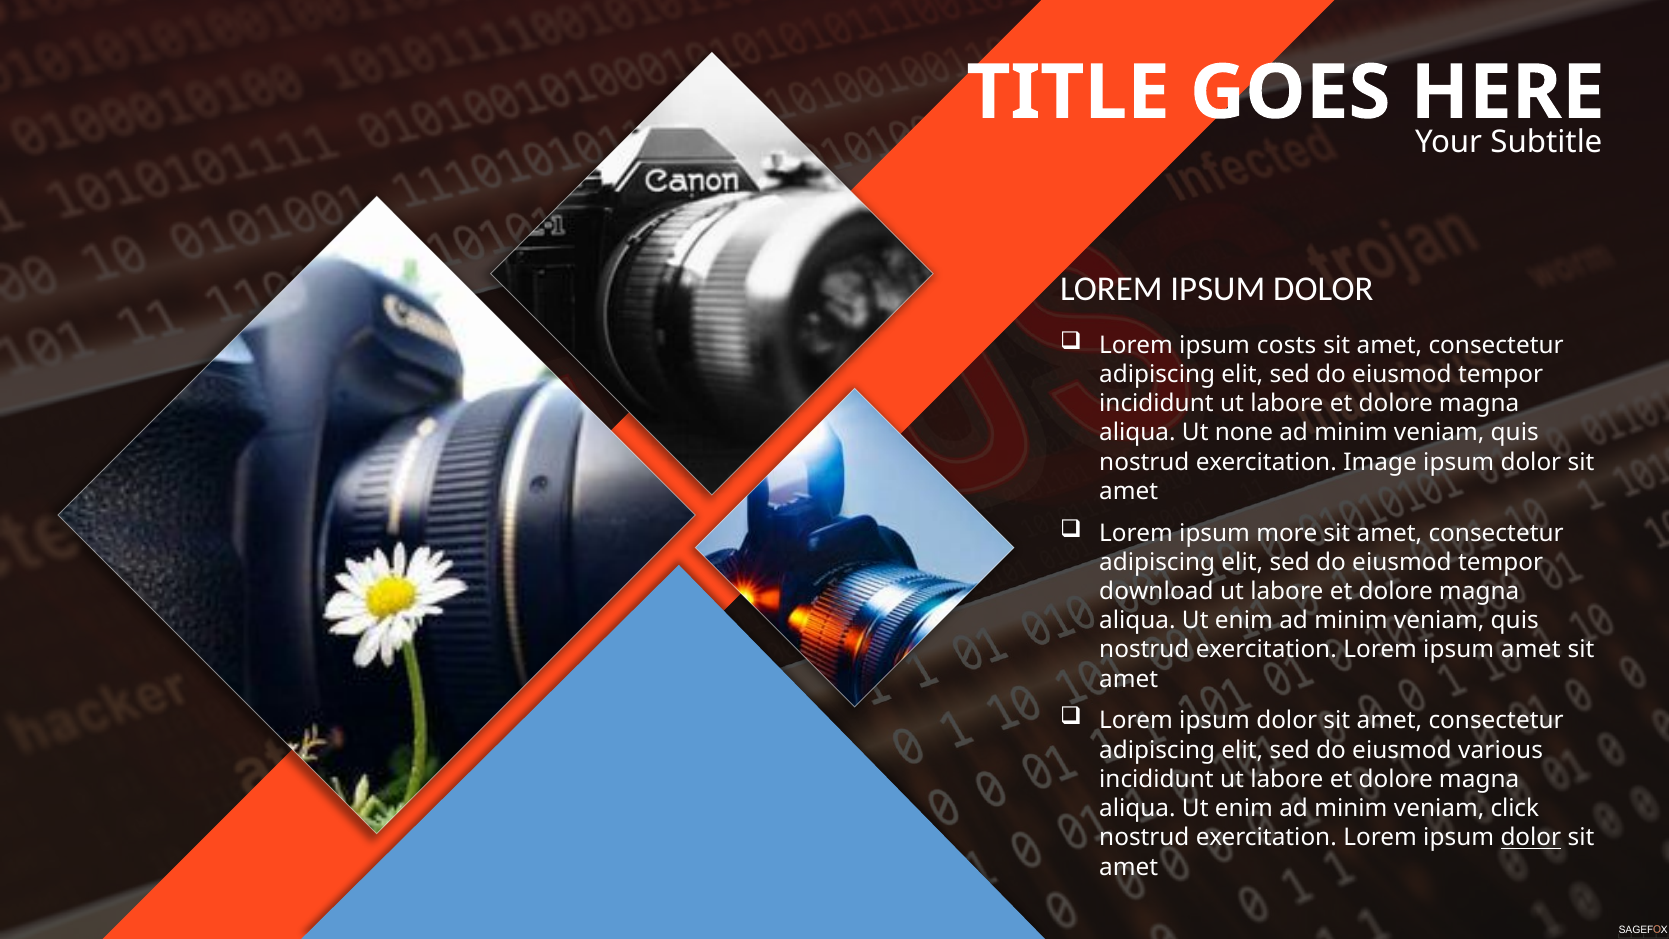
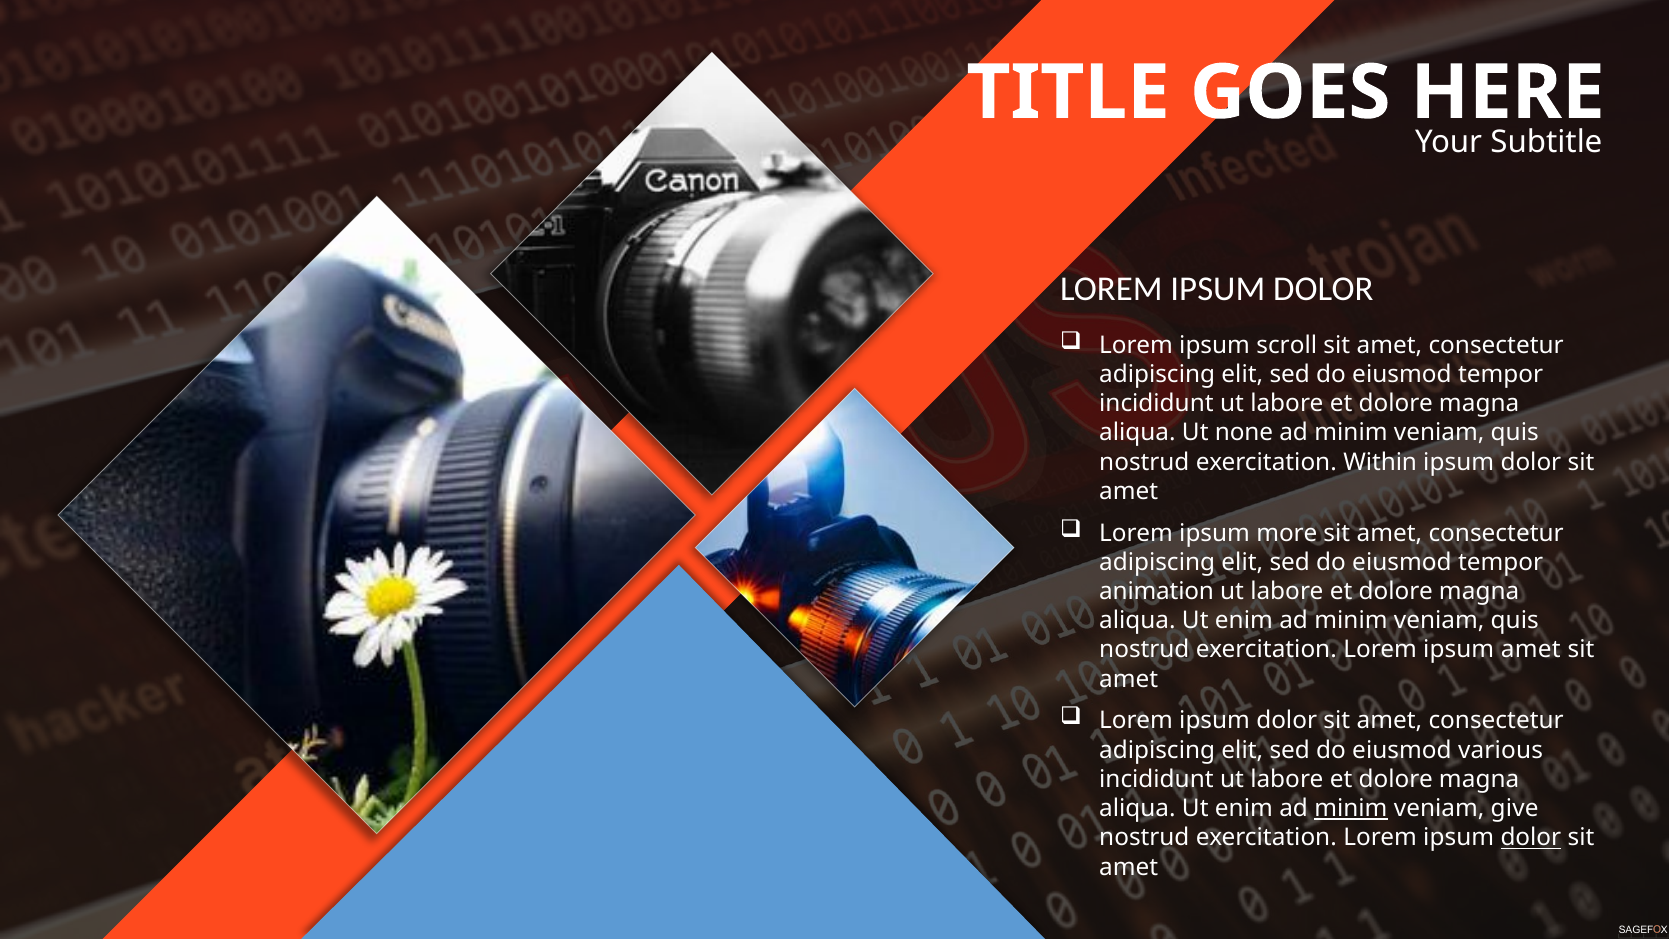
costs: costs -> scroll
Image: Image -> Within
download: download -> animation
minim at (1351, 808) underline: none -> present
click: click -> give
